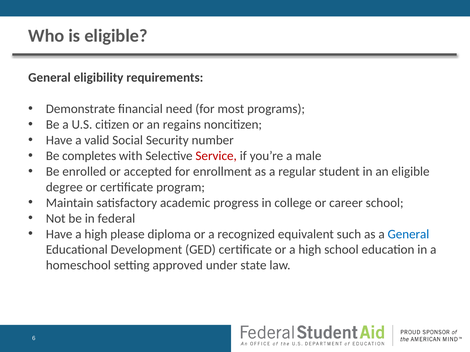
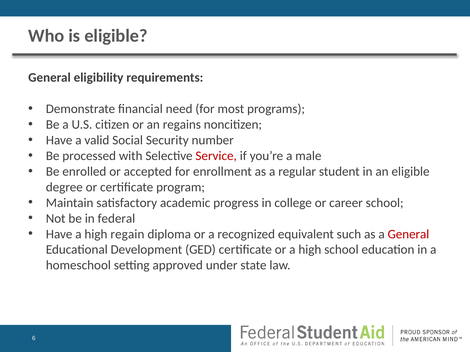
completes: completes -> processed
please: please -> regain
General at (408, 234) colour: blue -> red
